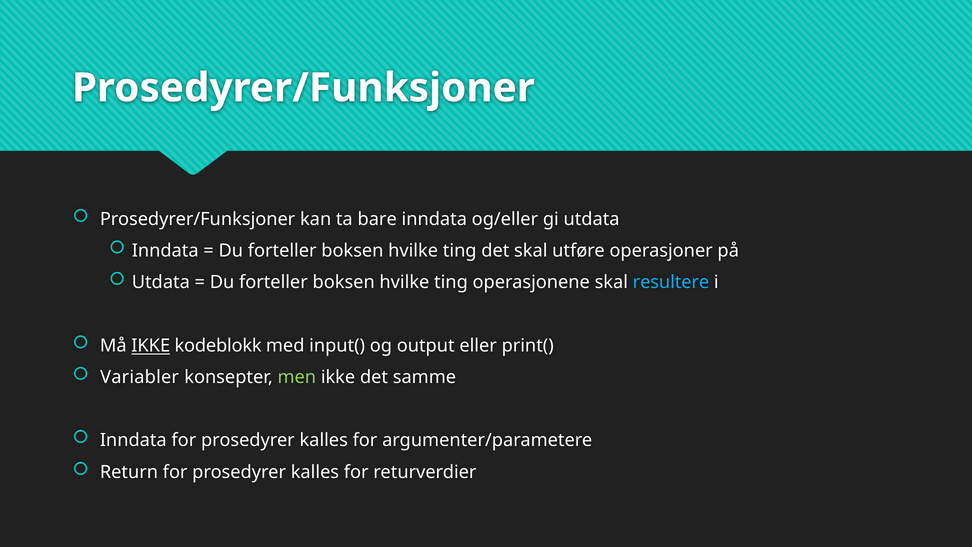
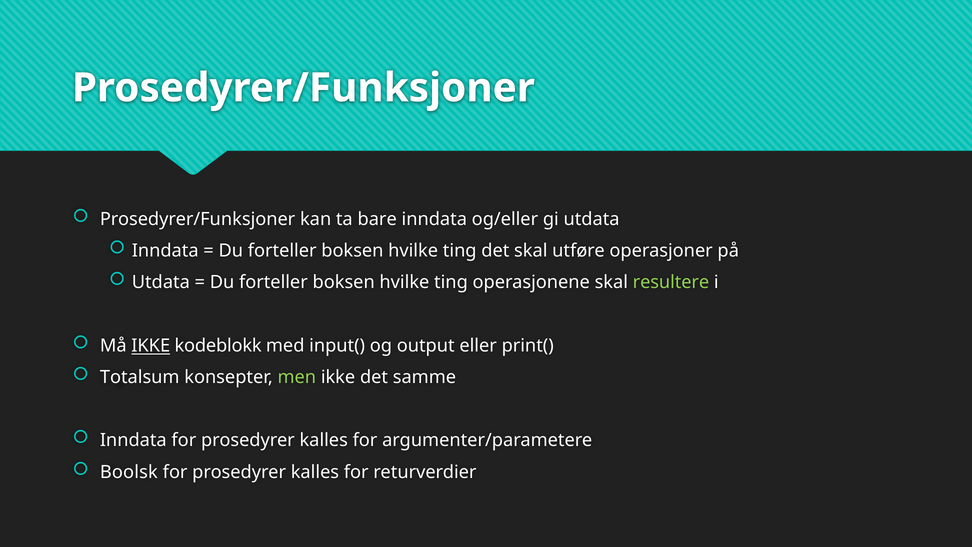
resultere colour: light blue -> light green
Variabler: Variabler -> Totalsum
Return: Return -> Boolsk
